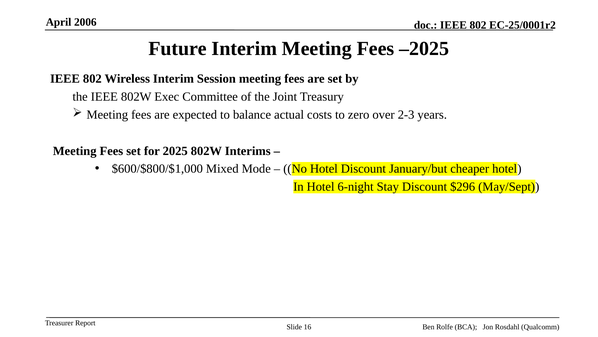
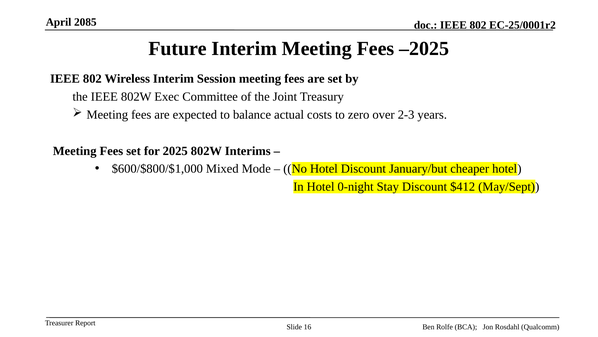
2006: 2006 -> 2085
6-night: 6-night -> 0-night
$296: $296 -> $412
